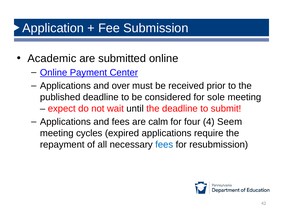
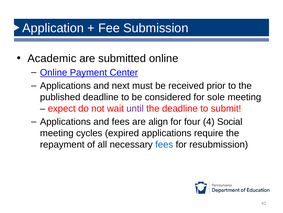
over: over -> next
until colour: black -> purple
calm: calm -> align
Seem: Seem -> Social
